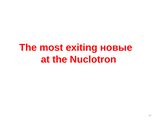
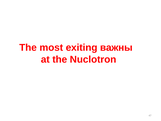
новые: новые -> важны
